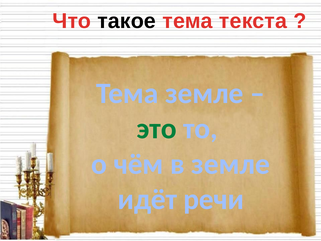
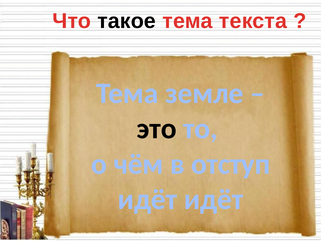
это colour: green -> black
в земле: земле -> отступ
идёт речи: речи -> идёт
